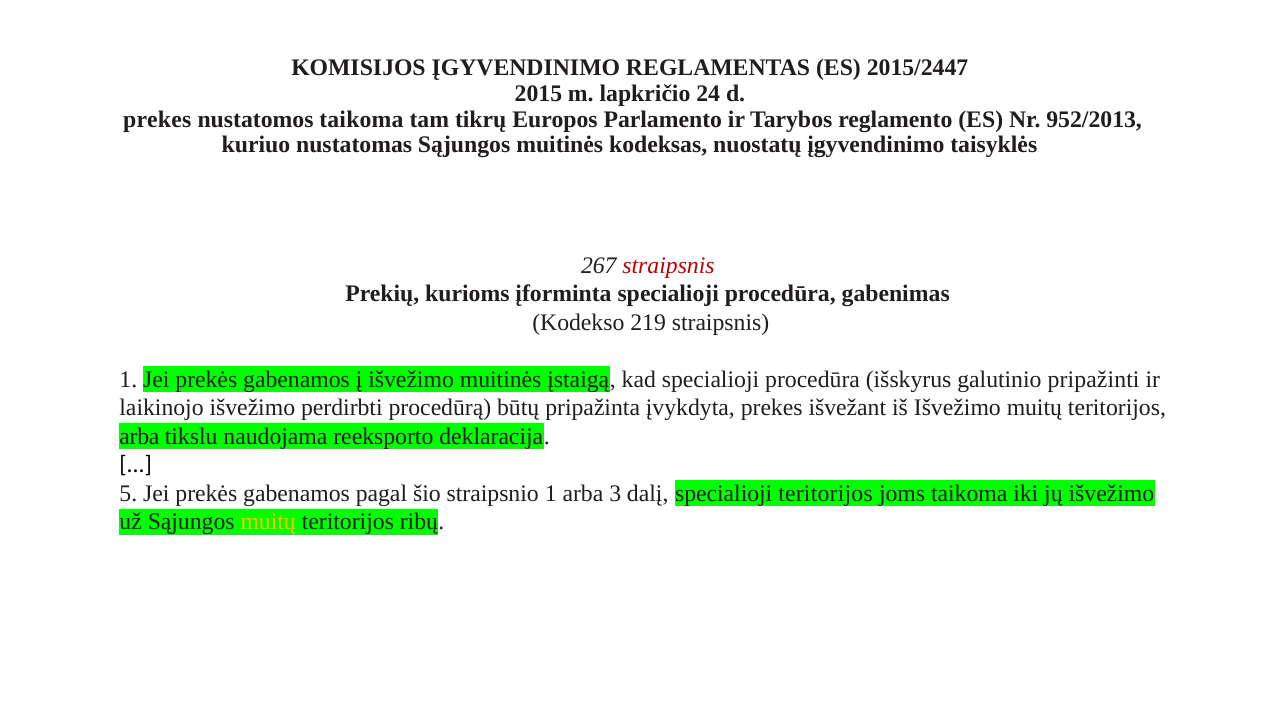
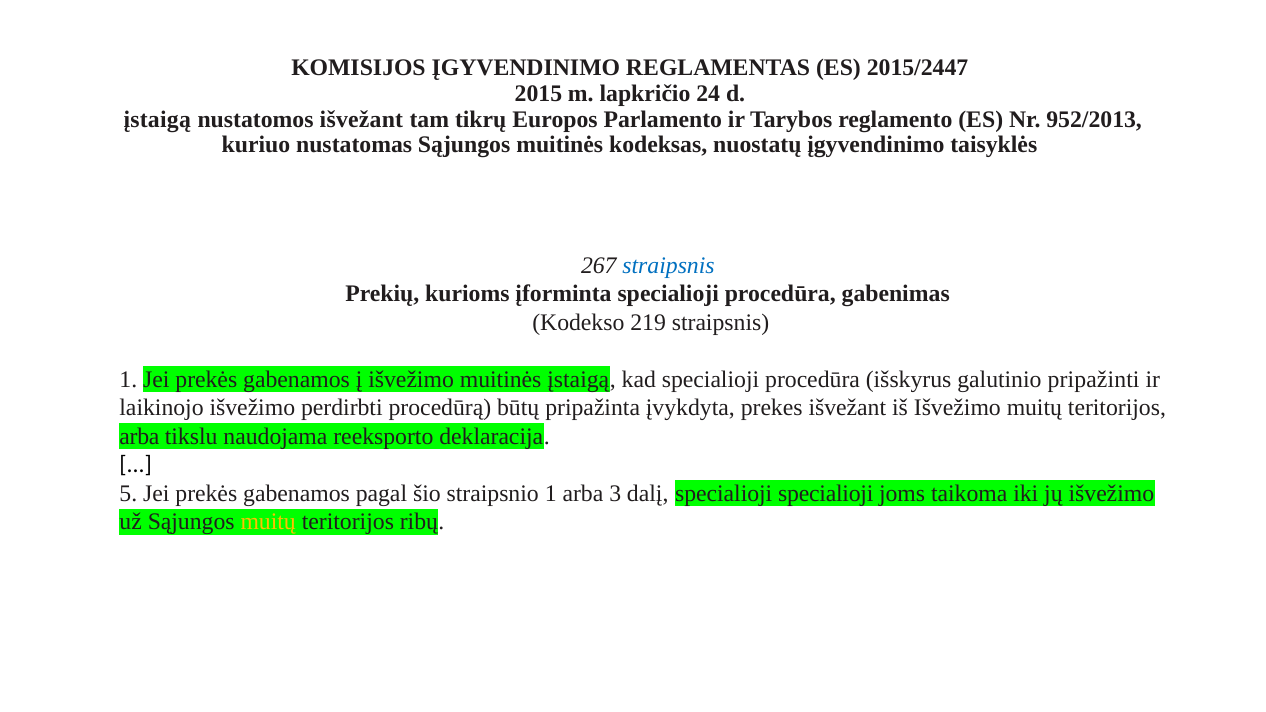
prekes at (157, 119): prekes -> įstaigą
nustatomos taikoma: taikoma -> išvežant
straipsnis at (669, 266) colour: red -> blue
specialioji teritorijos: teritorijos -> specialioji
